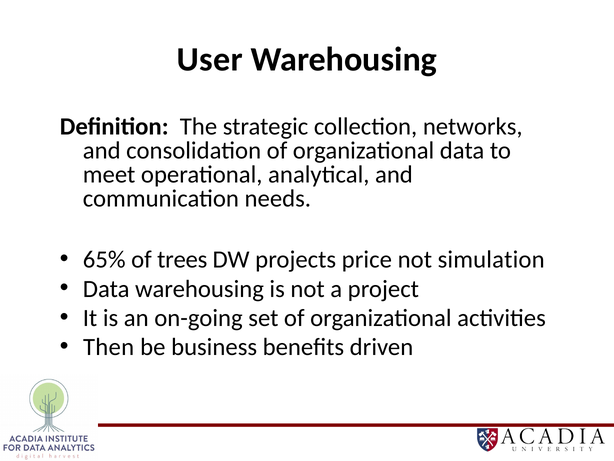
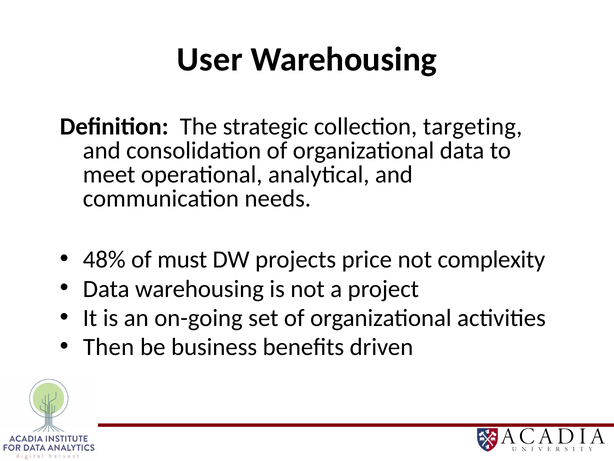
networks: networks -> targeting
65%: 65% -> 48%
trees: trees -> must
simulation: simulation -> complexity
